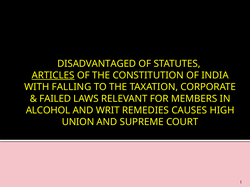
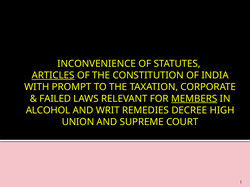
DISADVANTAGED: DISADVANTAGED -> INCONVENIENCE
FALLING: FALLING -> PROMPT
MEMBERS underline: none -> present
CAUSES: CAUSES -> DECREE
